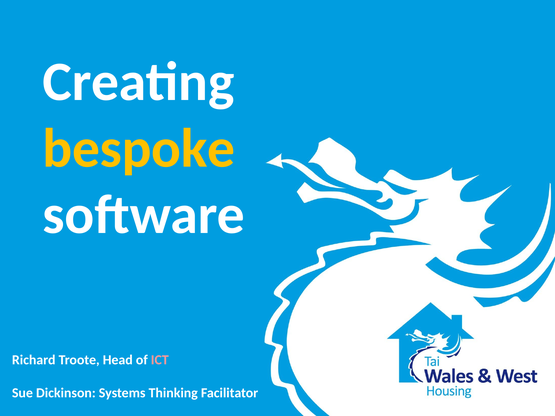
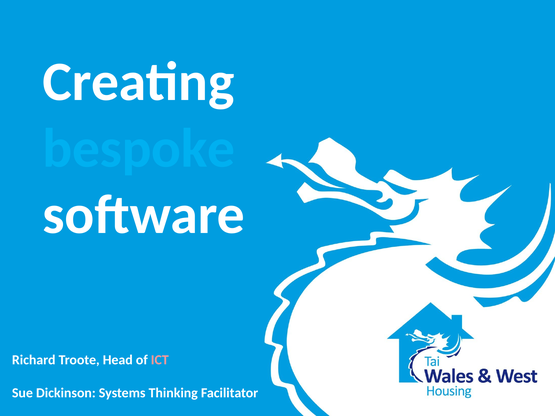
bespoke colour: yellow -> light blue
